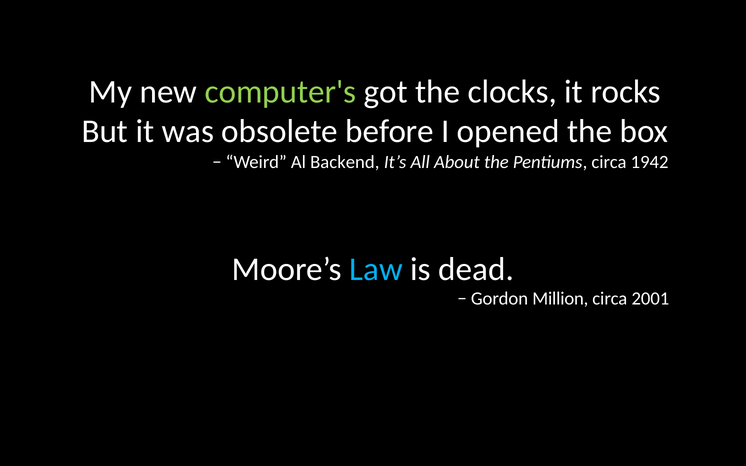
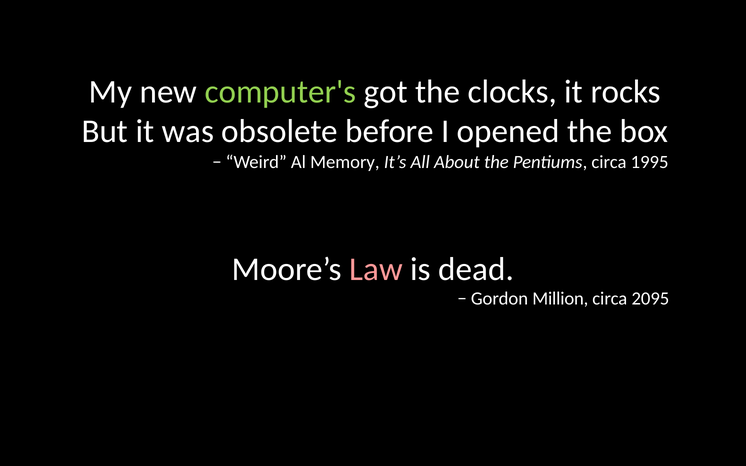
Backend: Backend -> Memory
1942: 1942 -> 1995
Law colour: light blue -> pink
2001: 2001 -> 2095
